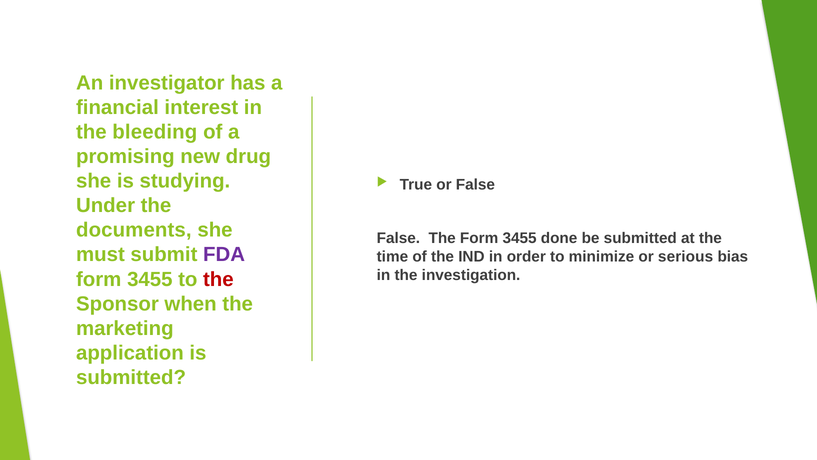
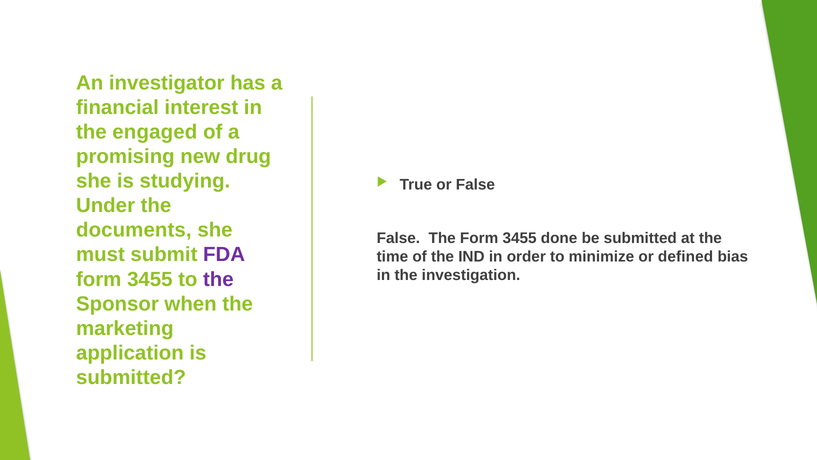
bleeding: bleeding -> engaged
serious: serious -> defined
the at (218, 279) colour: red -> purple
